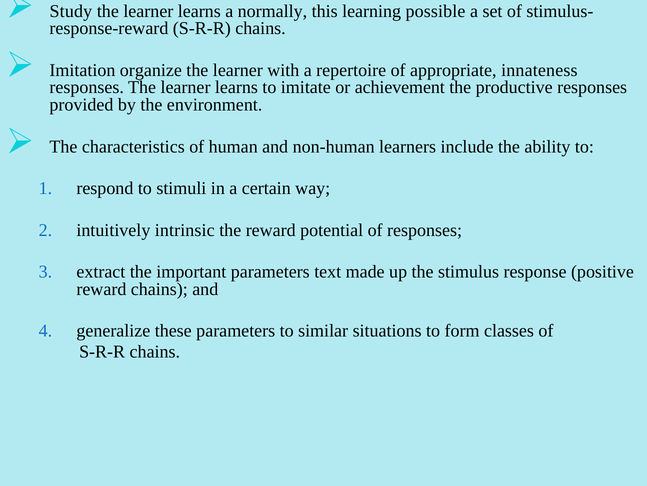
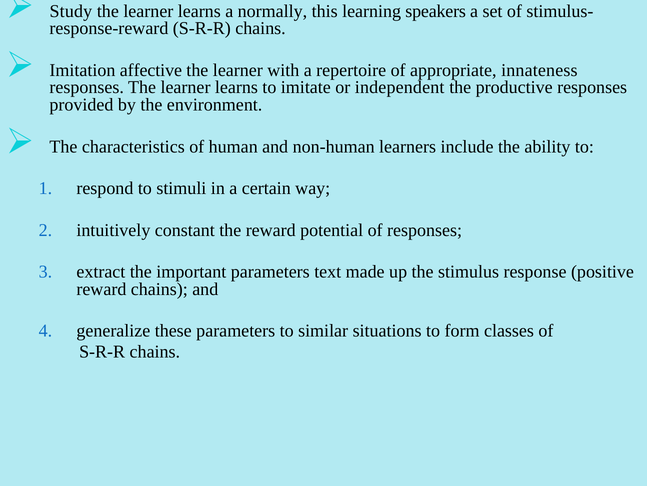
possible: possible -> speakers
organize: organize -> affective
achievement: achievement -> independent
intrinsic: intrinsic -> constant
